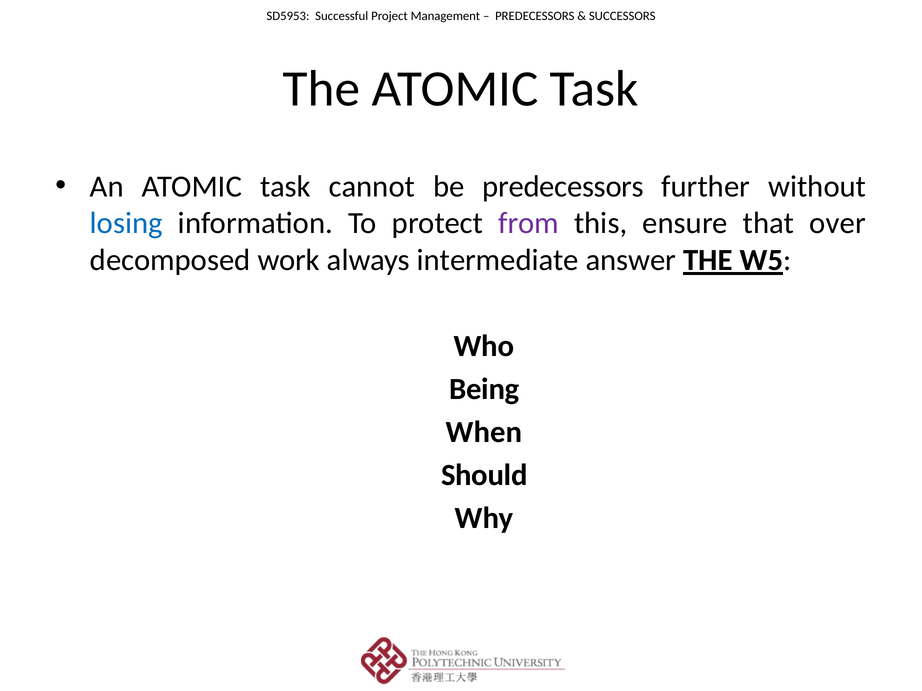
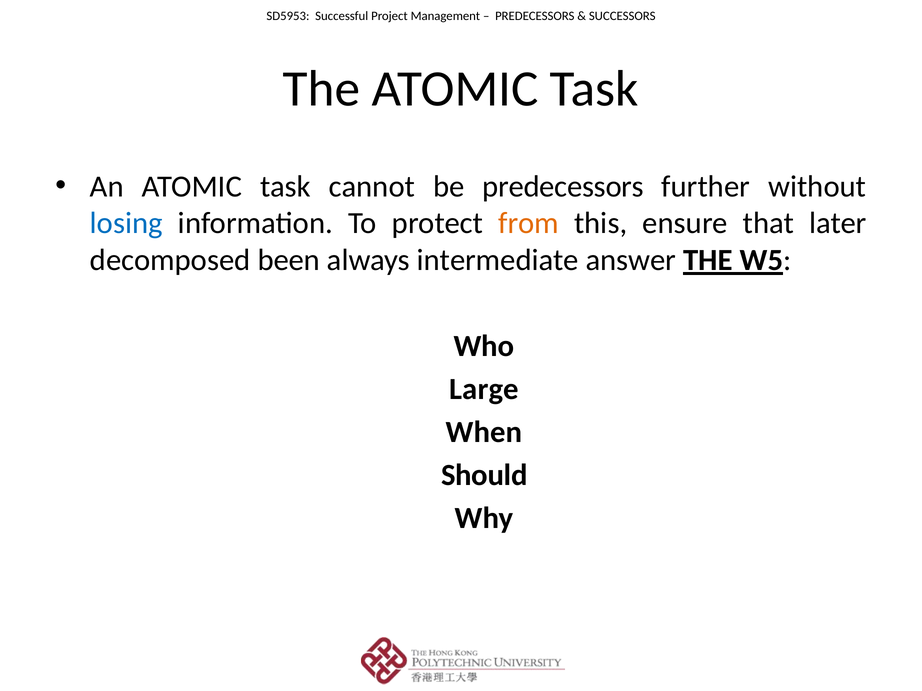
from colour: purple -> orange
over: over -> later
work: work -> been
Being: Being -> Large
